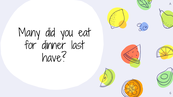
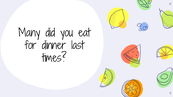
have: have -> times
